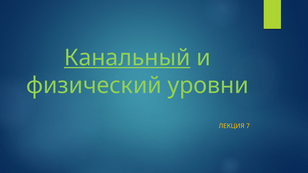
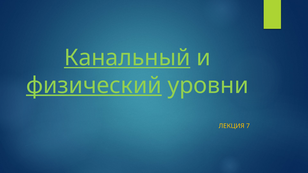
физический underline: none -> present
